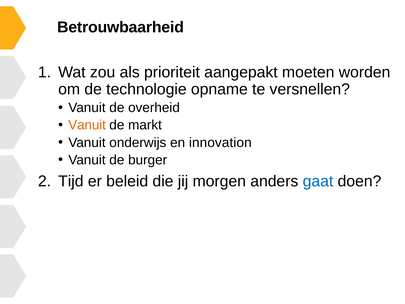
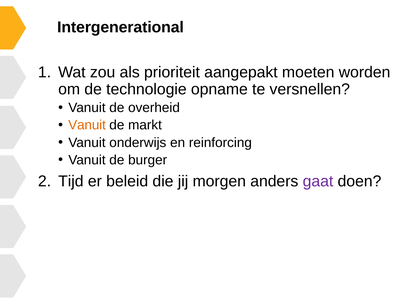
Betrouwbaarheid: Betrouwbaarheid -> Intergenerational
innovation: innovation -> reinforcing
gaat colour: blue -> purple
